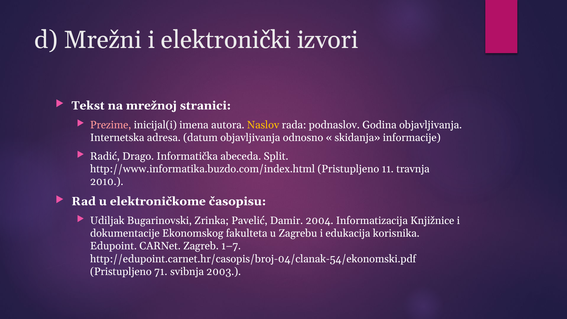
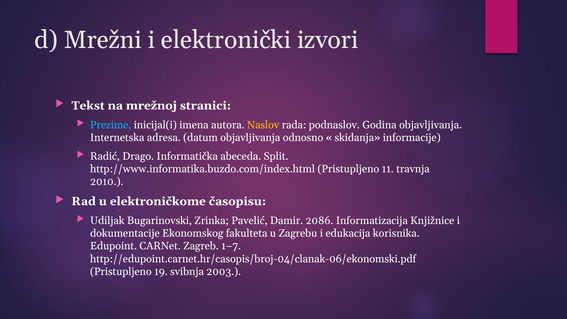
Prezime colour: pink -> light blue
2004: 2004 -> 2086
http://edupoint.carnet.hr/casopis/broj-04/clanak-54/ekonomski.pdf: http://edupoint.carnet.hr/casopis/broj-04/clanak-54/ekonomski.pdf -> http://edupoint.carnet.hr/casopis/broj-04/clanak-06/ekonomski.pdf
71: 71 -> 19
